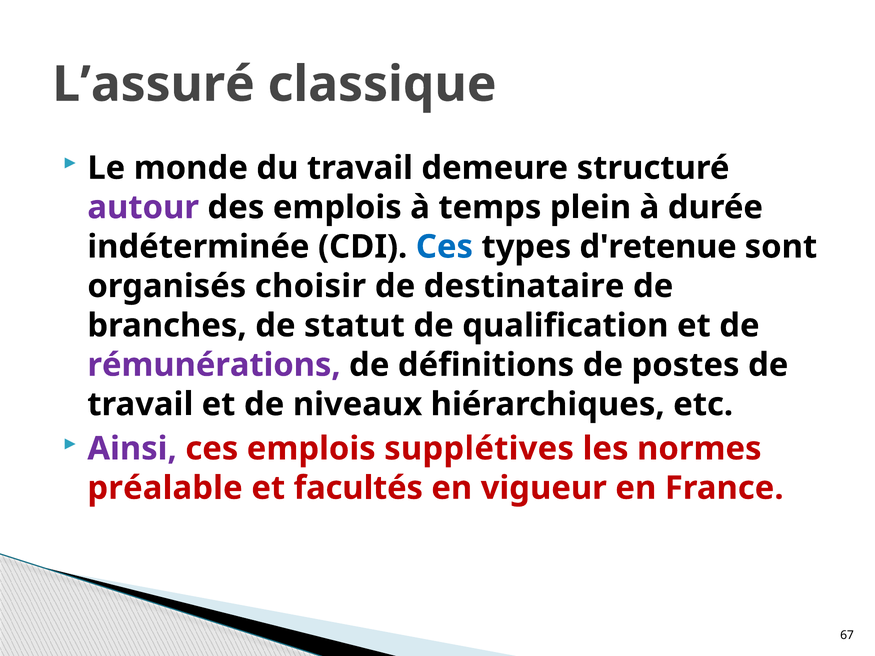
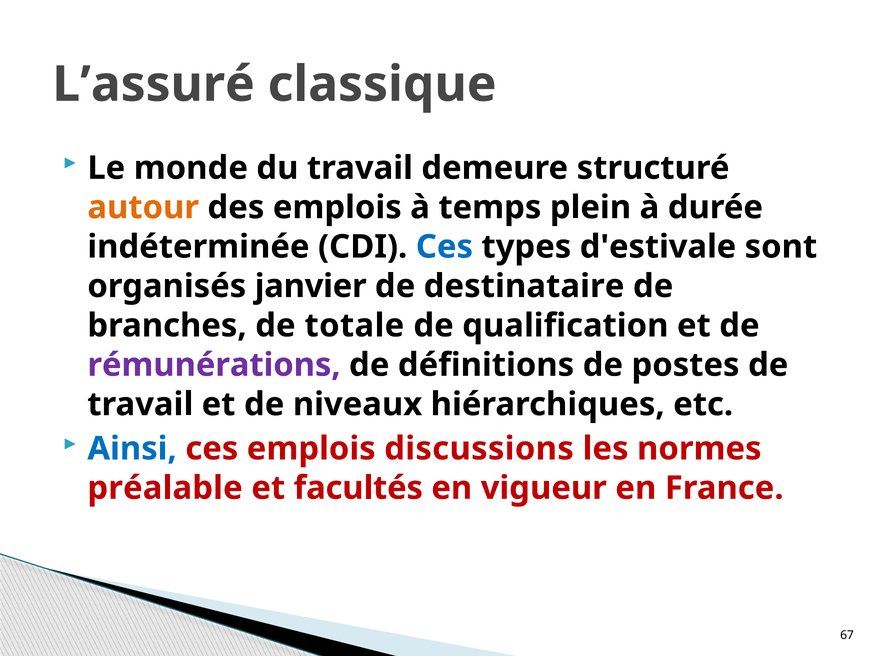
autour colour: purple -> orange
d'retenue: d'retenue -> d'estivale
choisir: choisir -> janvier
statut: statut -> totale
Ainsi colour: purple -> blue
supplétives: supplétives -> discussions
